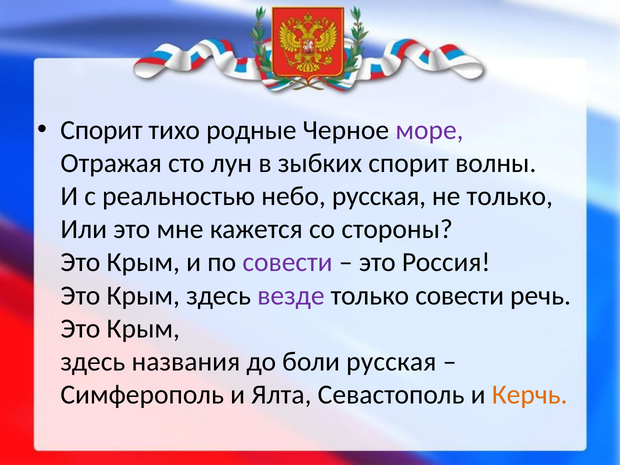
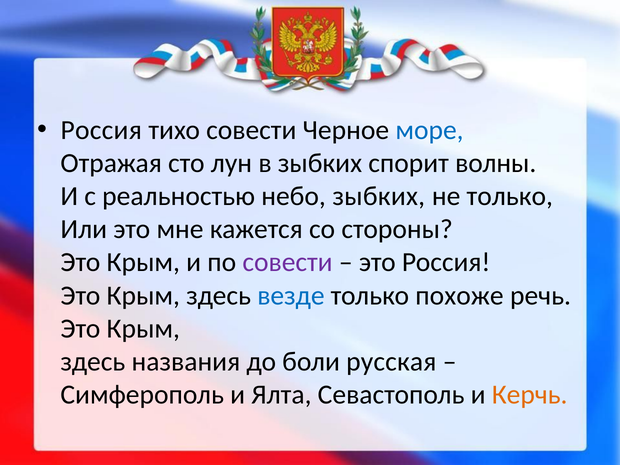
Спорит at (101, 130): Спорит -> Россия
тихо родные: родные -> совести
море colour: purple -> blue
небо русская: русская -> зыбких
везде colour: purple -> blue
только совести: совести -> похоже
